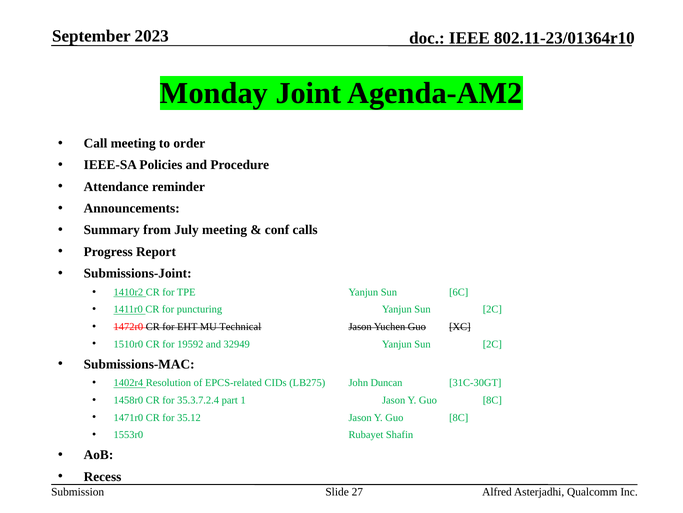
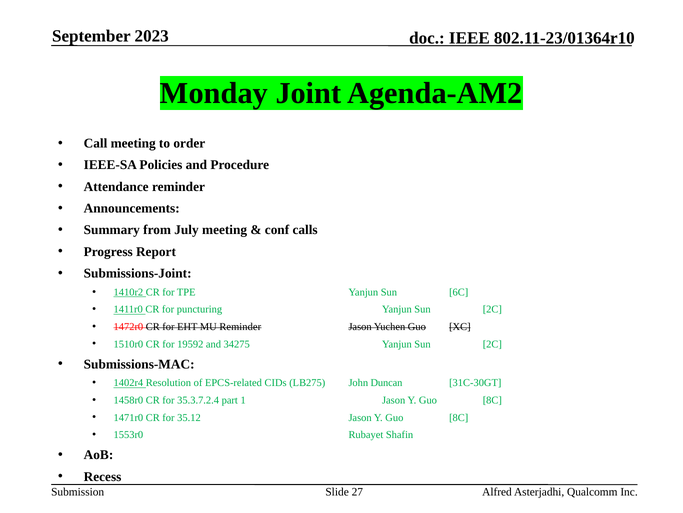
MU Technical: Technical -> Reminder
32949: 32949 -> 34275
